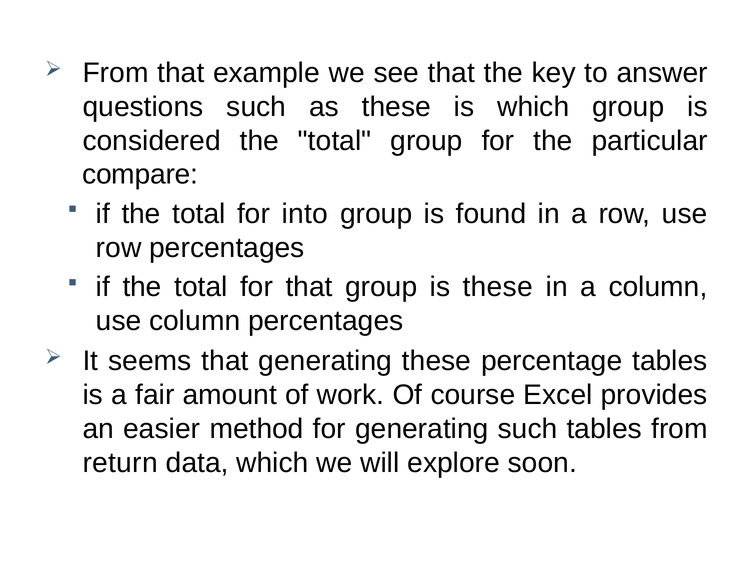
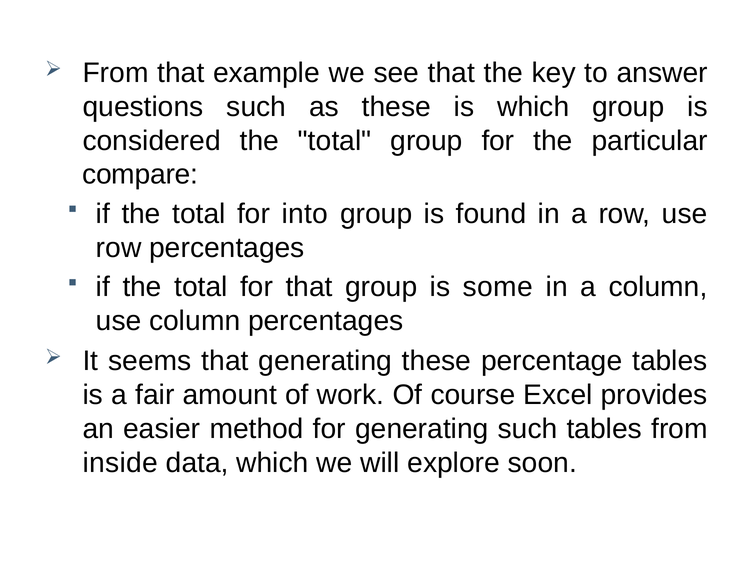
is these: these -> some
return: return -> inside
